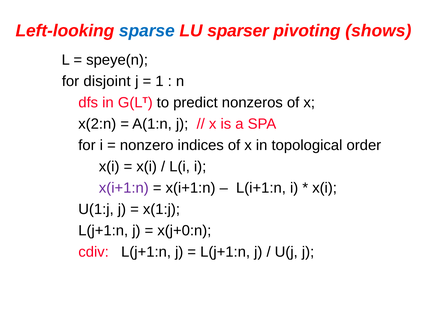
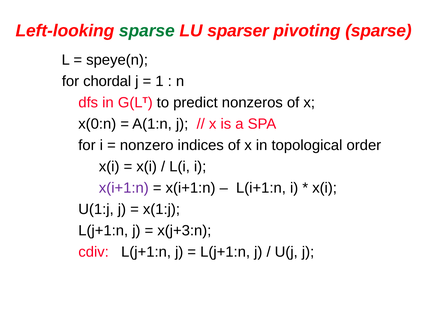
sparse at (147, 31) colour: blue -> green
pivoting shows: shows -> sparse
disjoint: disjoint -> chordal
x(2:n: x(2:n -> x(0:n
x(j+0:n: x(j+0:n -> x(j+3:n
